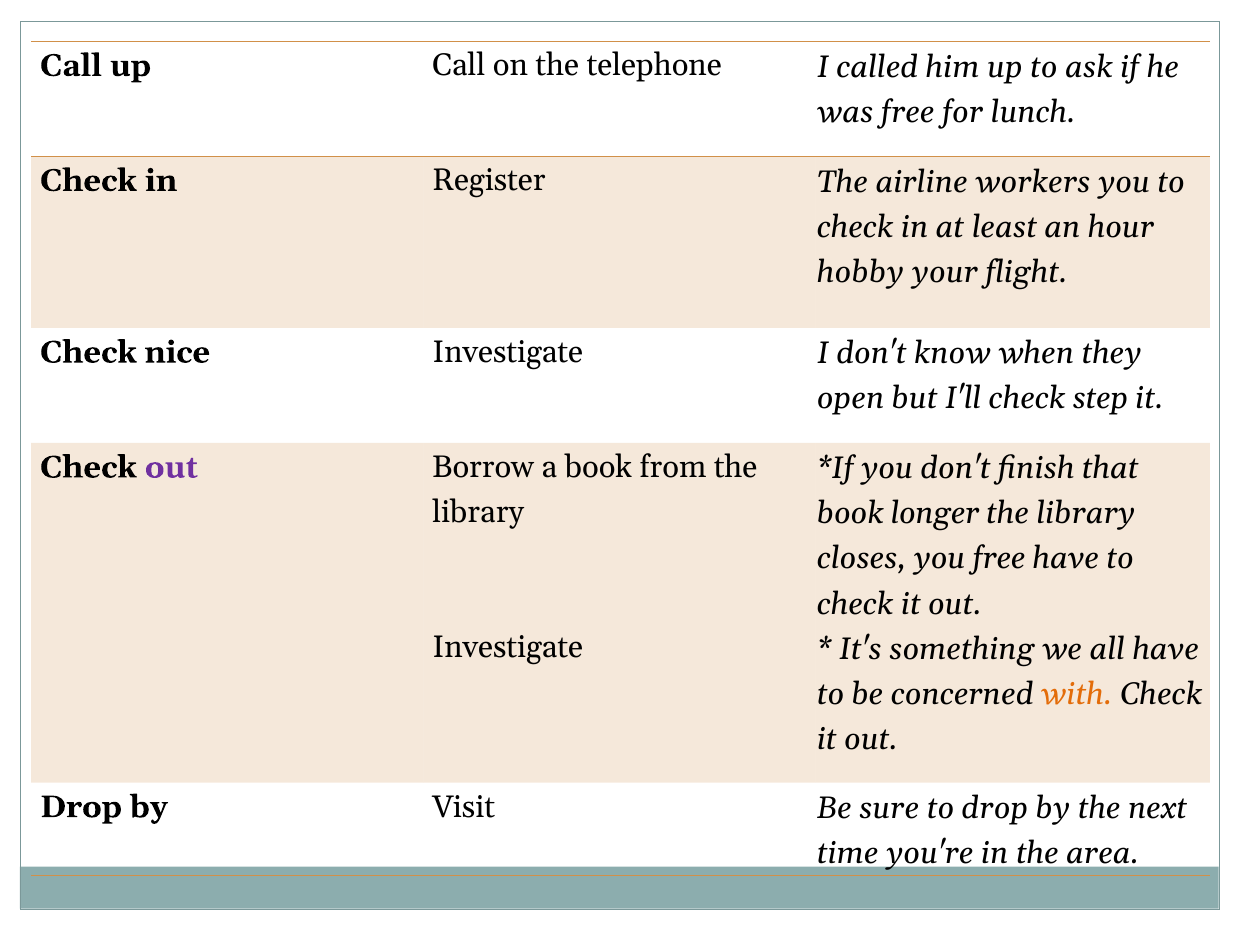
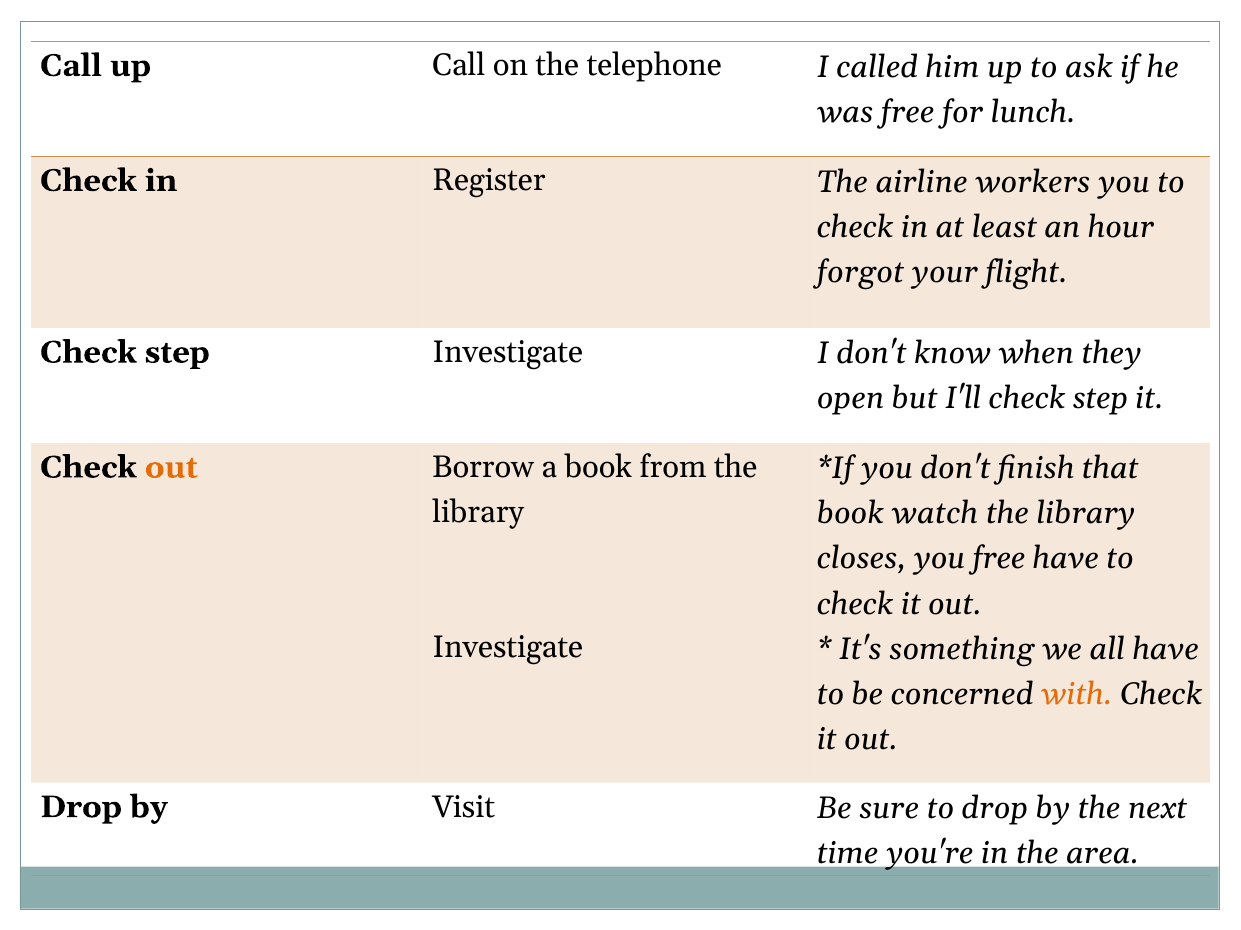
hobby: hobby -> forgot
nice at (177, 353): nice -> step
out at (171, 468) colour: purple -> orange
longer: longer -> watch
